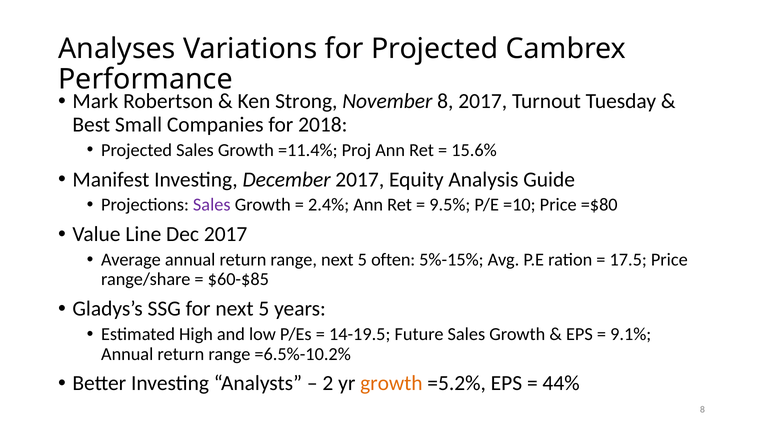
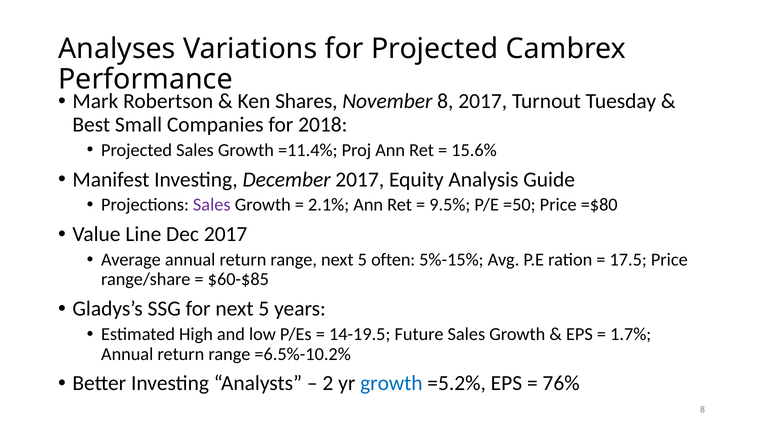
Strong: Strong -> Shares
2.4%: 2.4% -> 2.1%
=10: =10 -> =50
9.1%: 9.1% -> 1.7%
growth at (391, 384) colour: orange -> blue
44%: 44% -> 76%
